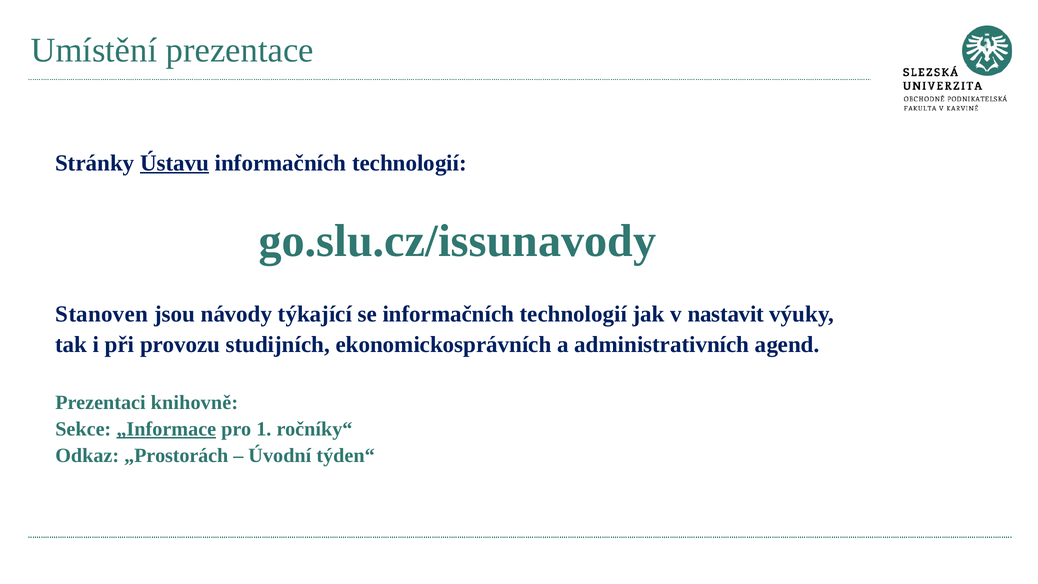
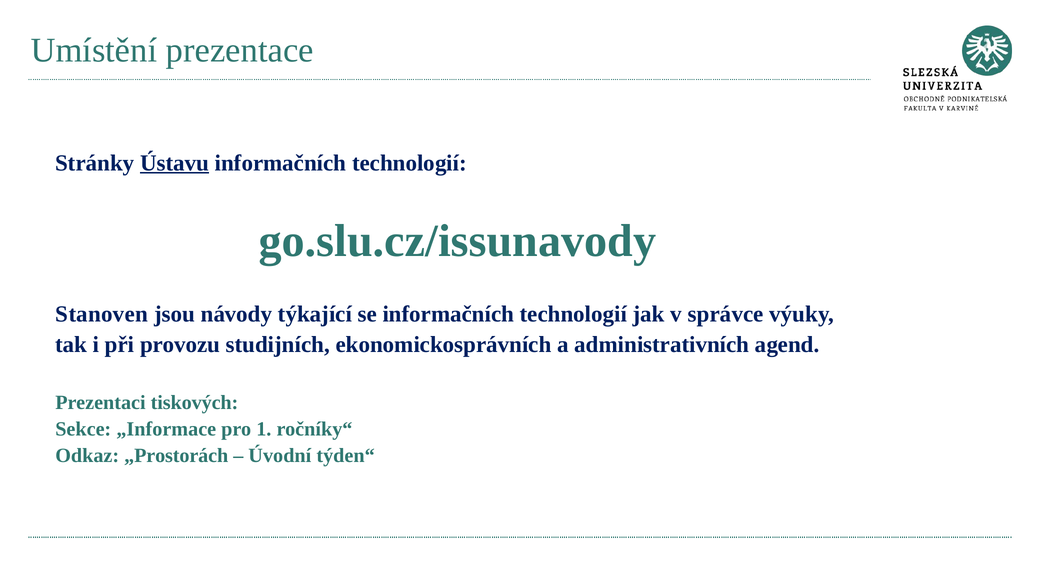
nastavit: nastavit -> správce
knihovně: knihovně -> tiskových
„Informace underline: present -> none
